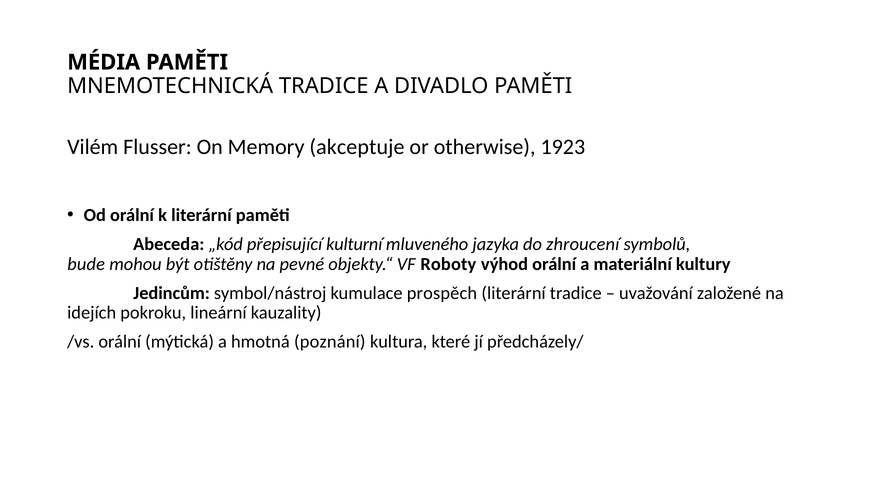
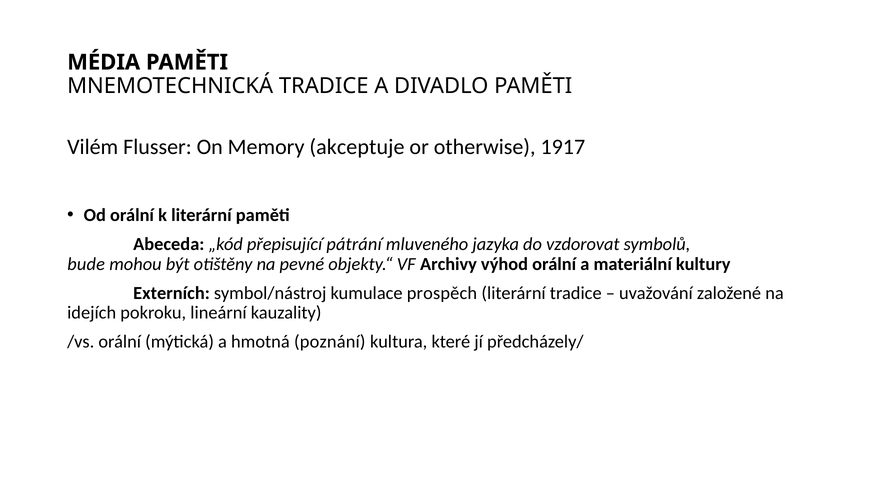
1923: 1923 -> 1917
kulturní: kulturní -> pátrání
zhroucení: zhroucení -> vzdorovat
Roboty: Roboty -> Archivy
Jedincům: Jedincům -> Externích
